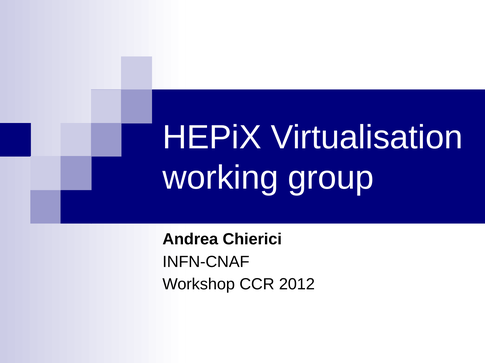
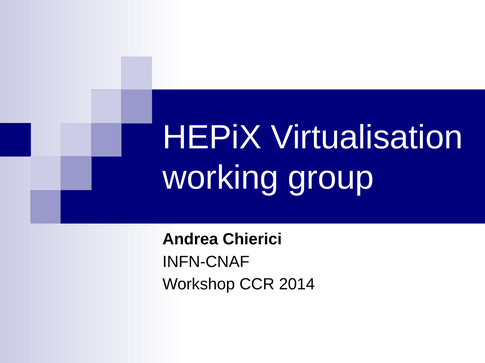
2012: 2012 -> 2014
